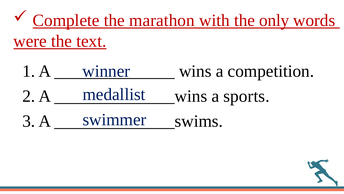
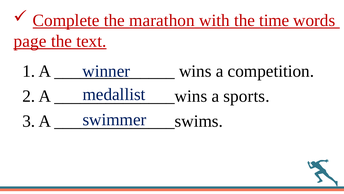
only: only -> time
were: were -> page
